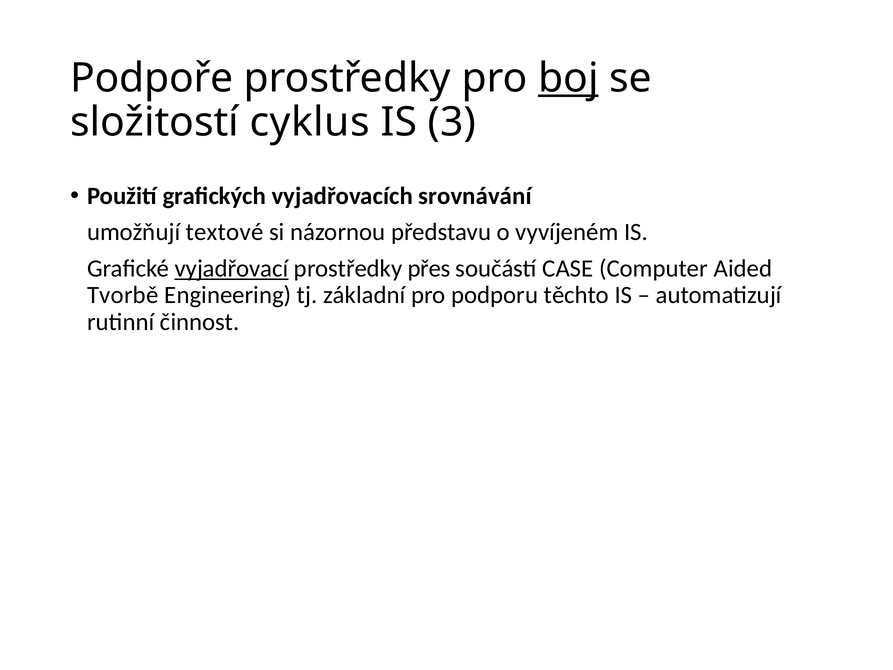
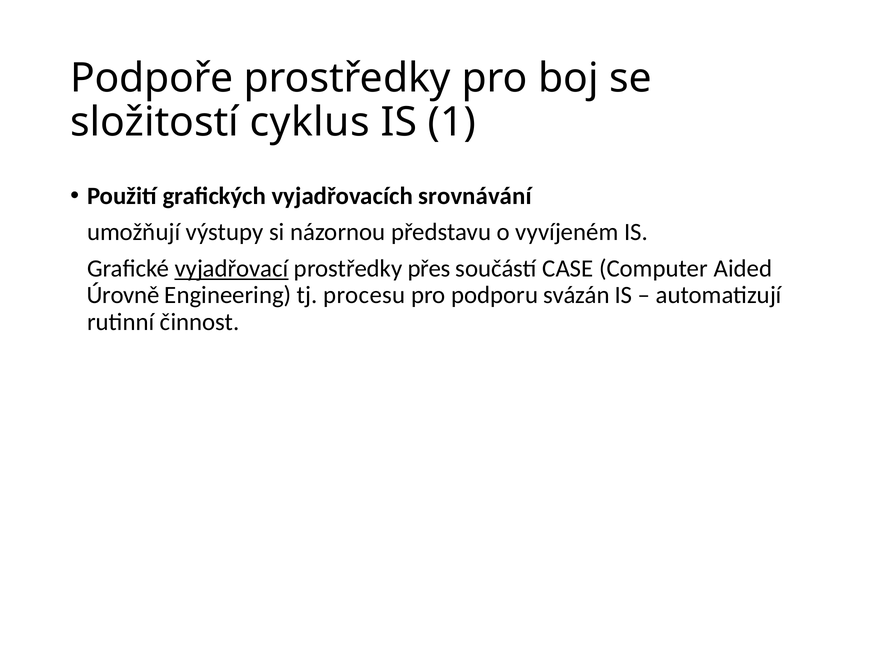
boj underline: present -> none
3: 3 -> 1
textové: textové -> výstupy
Tvorbě: Tvorbě -> Úrovně
základní: základní -> procesu
těchto: těchto -> svázán
